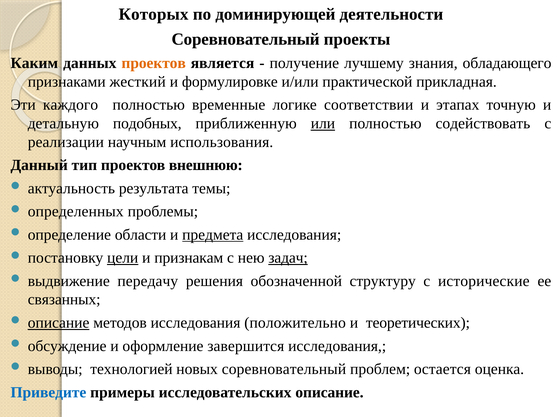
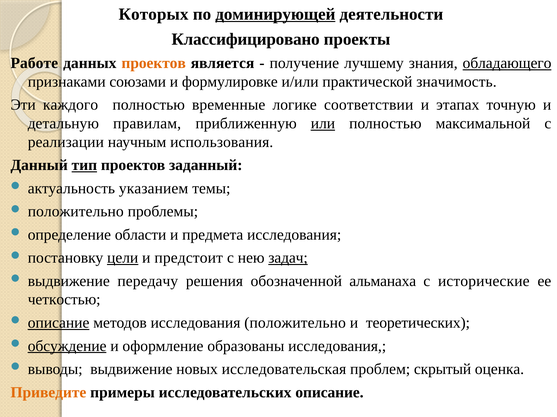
доминирующей underline: none -> present
Соревновательный at (246, 39): Соревновательный -> Классифицировано
Каким: Каким -> Работе
обладающего underline: none -> present
жесткий: жесткий -> союзами
прикладная: прикладная -> значимость
подобных: подобных -> правилам
содействовать: содействовать -> максимальной
тип underline: none -> present
внешнюю: внешнюю -> заданный
результата: результата -> указанием
определенных at (76, 212): определенных -> положительно
предмета underline: present -> none
признакам: признакам -> предстоит
структуру: структуру -> альманаха
связанных: связанных -> четкостью
обсуждение underline: none -> present
завершится: завершится -> образованы
выводы технологией: технологией -> выдвижение
новых соревновательный: соревновательный -> исследовательская
остается: остается -> скрытый
Приведите colour: blue -> orange
